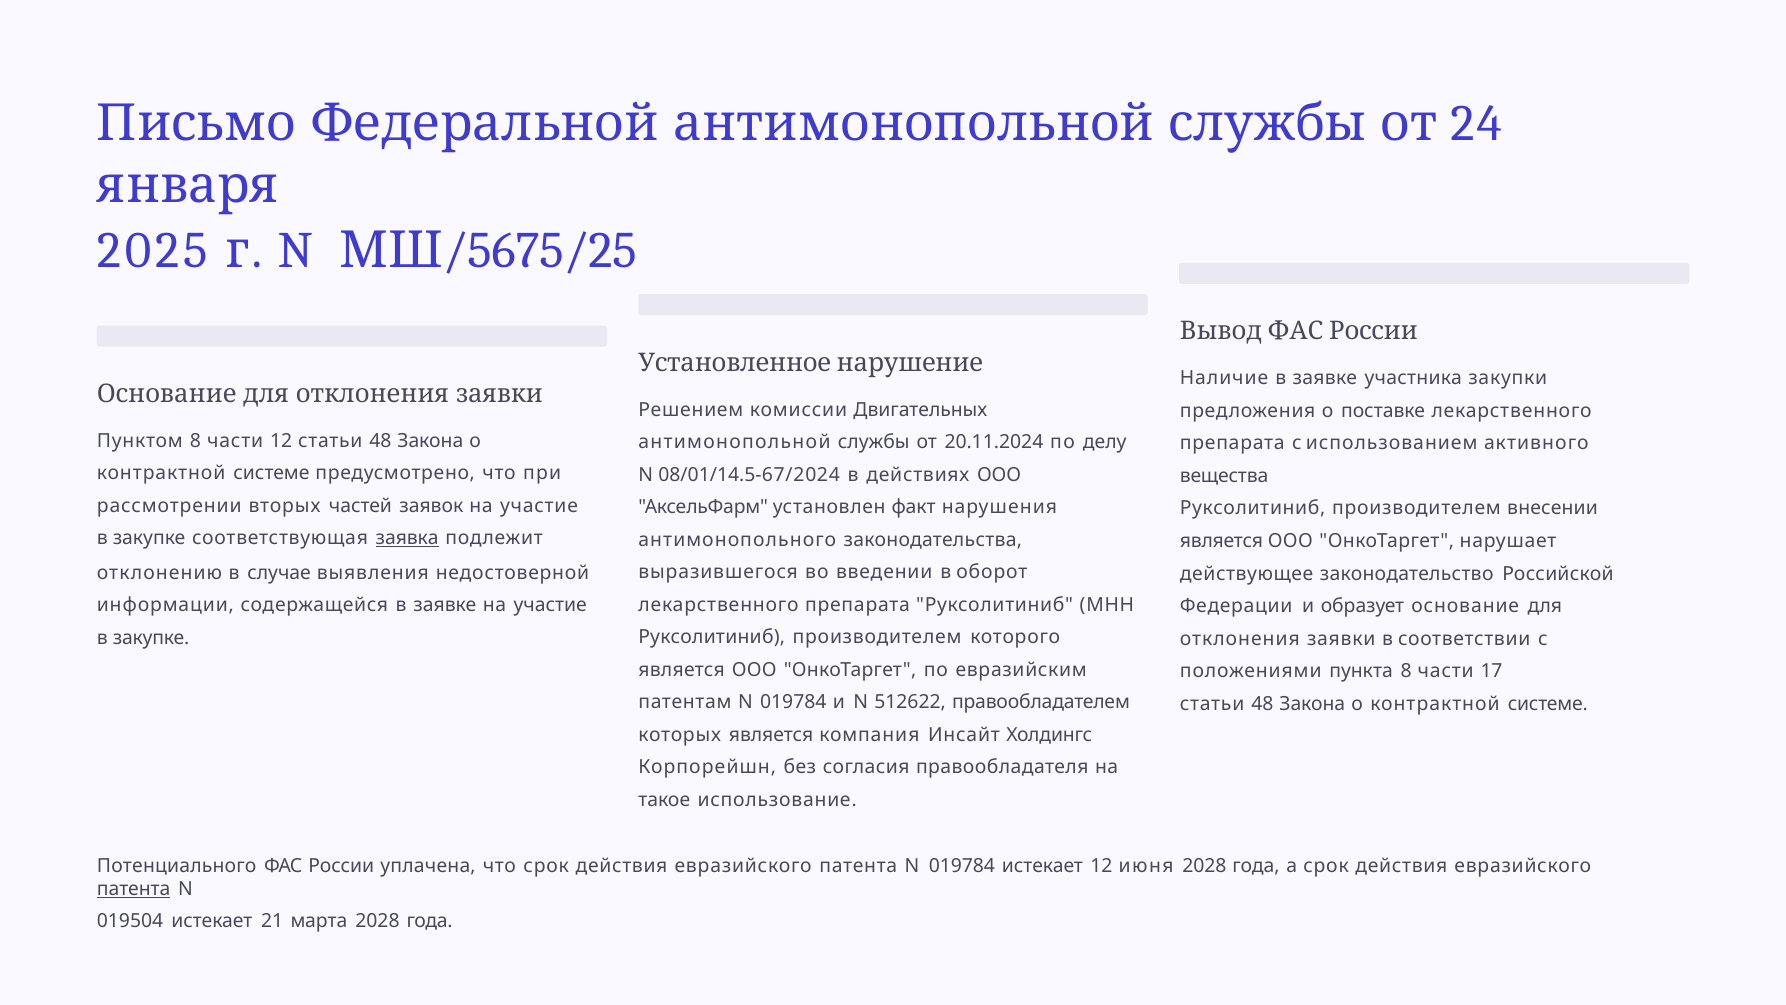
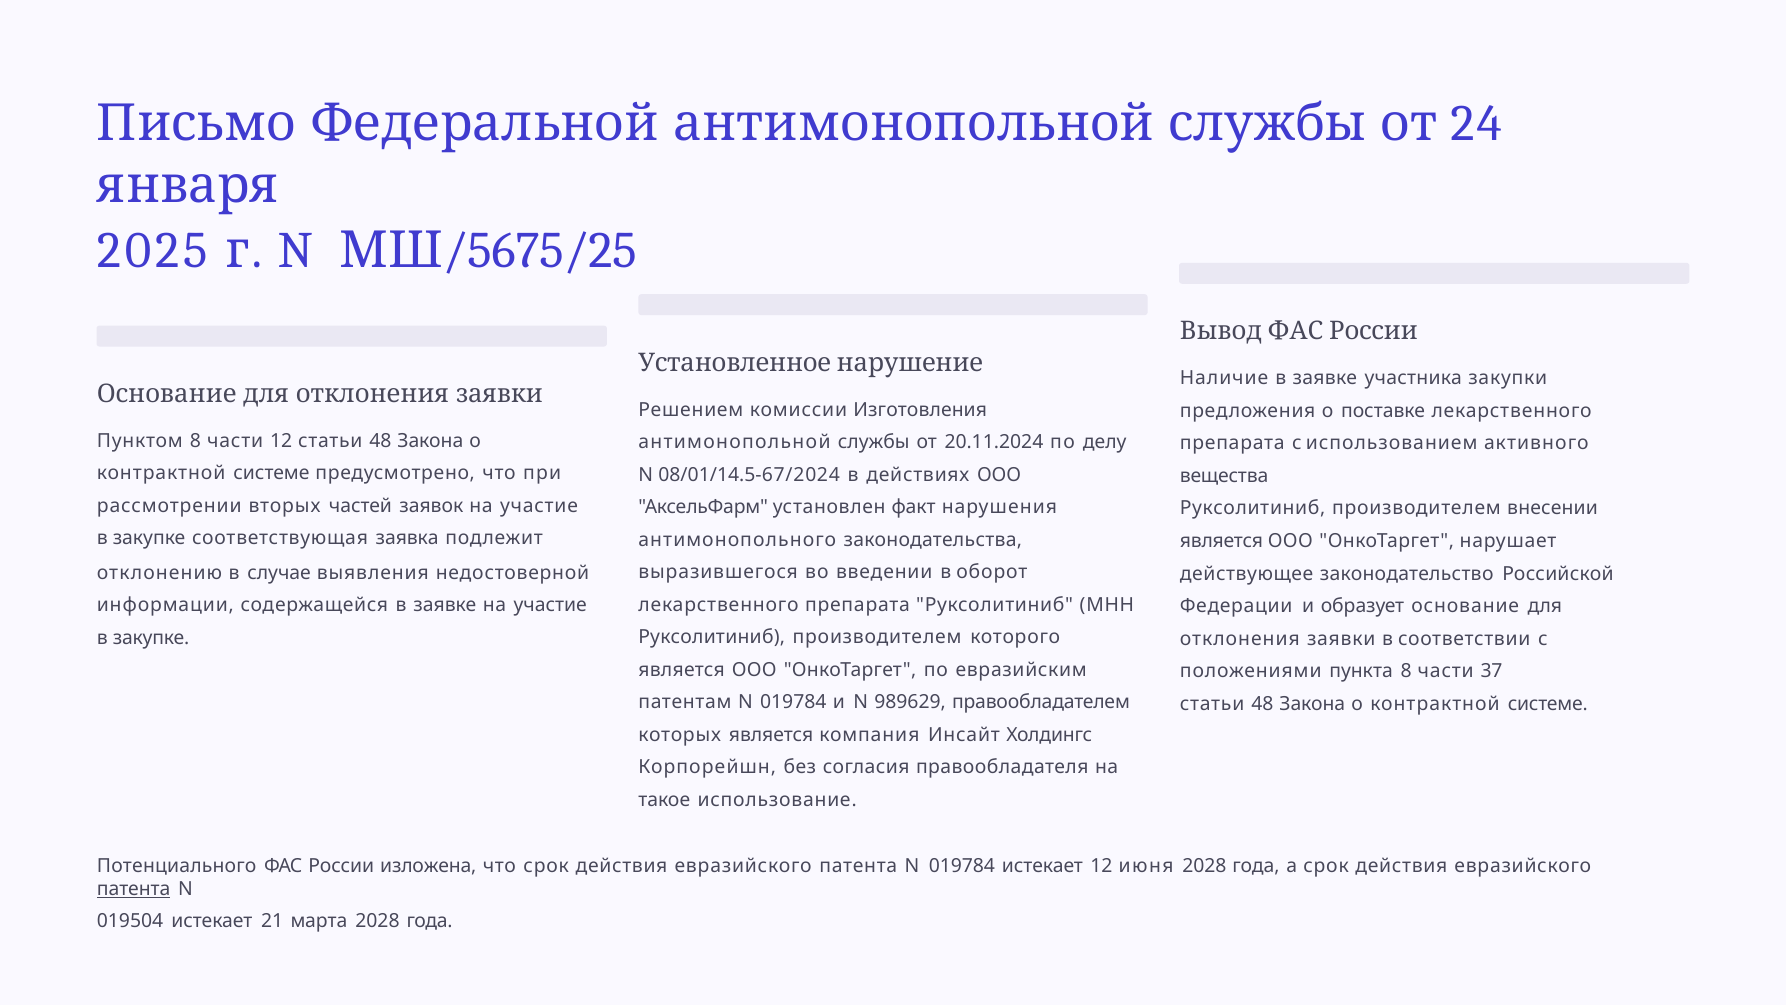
Двигательных: Двигательных -> Изготовления
заявка underline: present -> none
17: 17 -> 37
512622: 512622 -> 989629
уплачена: уплачена -> изложена
